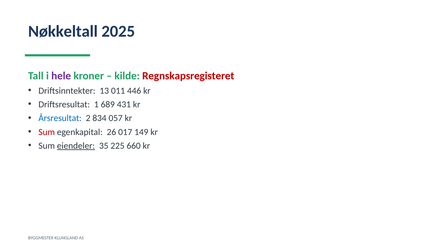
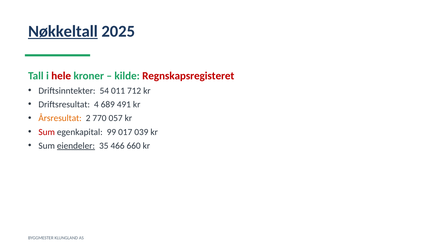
Nøkkeltall underline: none -> present
hele colour: purple -> red
13: 13 -> 54
446: 446 -> 712
1: 1 -> 4
431: 431 -> 491
Årsresultat colour: blue -> orange
834: 834 -> 770
26: 26 -> 99
149: 149 -> 039
225: 225 -> 466
